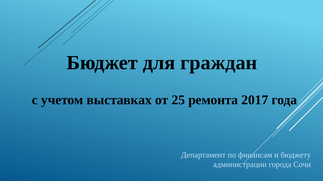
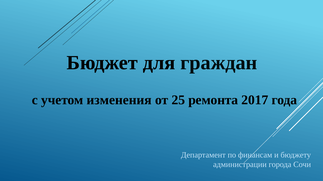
выставках: выставках -> изменения
